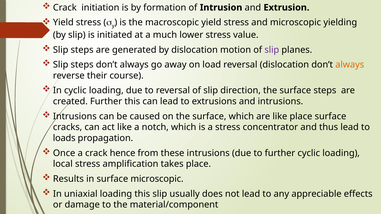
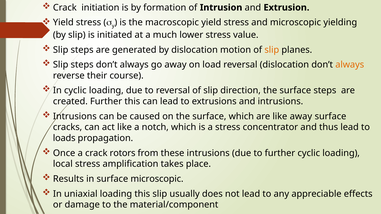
slip at (272, 50) colour: purple -> orange
like place: place -> away
hence: hence -> rotors
